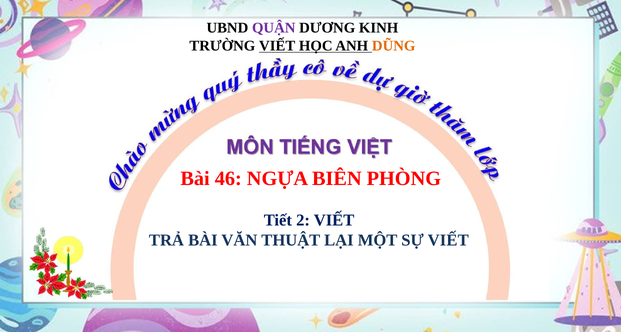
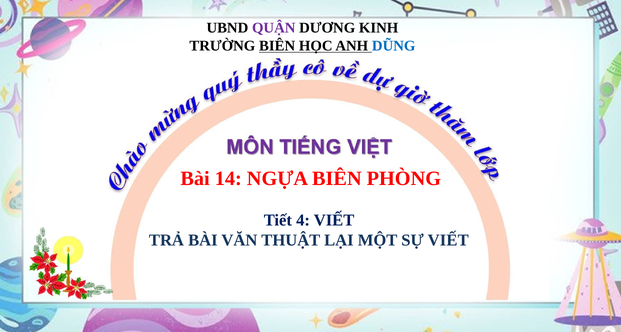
TRƯỜNG VIẾT: VIẾT -> BIÊN
DŨNG colour: orange -> blue
46: 46 -> 14
2: 2 -> 4
